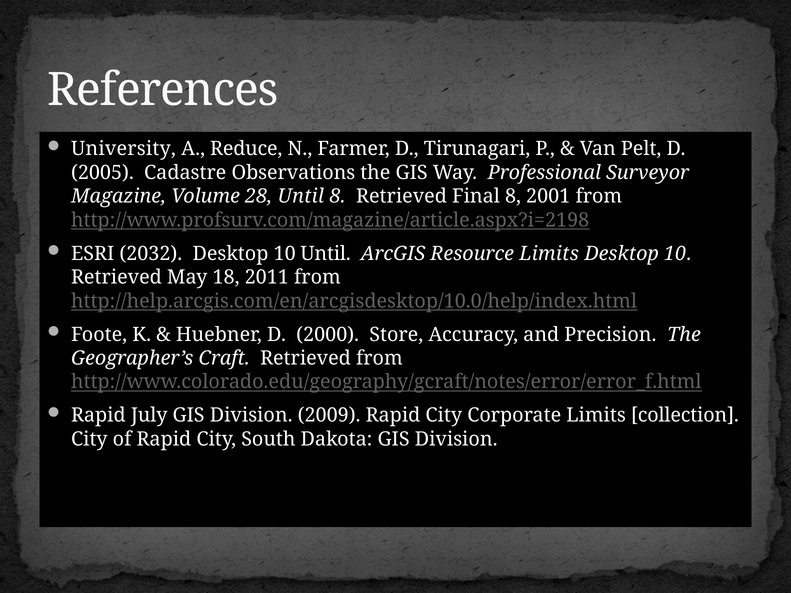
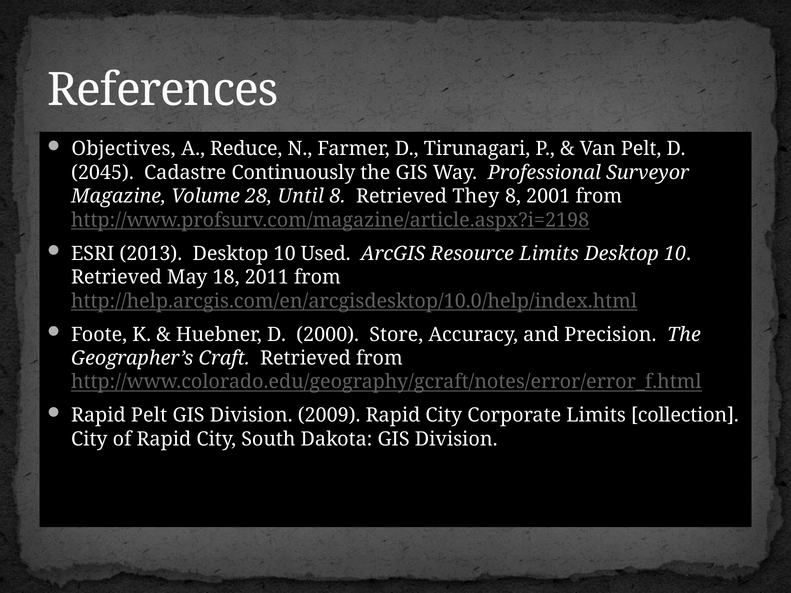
University: University -> Objectives
2005: 2005 -> 2045
Observations: Observations -> Continuously
Final: Final -> They
2032: 2032 -> 2013
10 Until: Until -> Used
Rapid July: July -> Pelt
